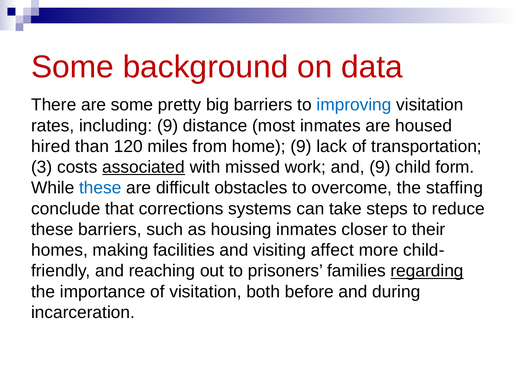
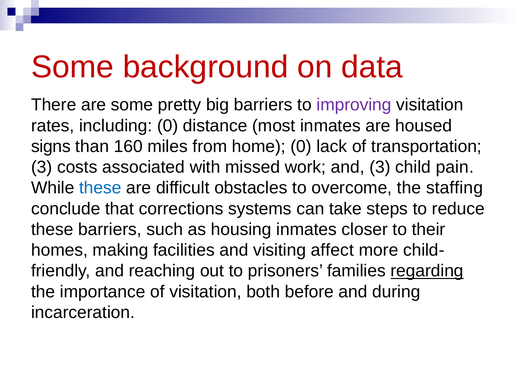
improving colour: blue -> purple
including 9: 9 -> 0
hired: hired -> signs
120: 120 -> 160
home 9: 9 -> 0
associated underline: present -> none
and 9: 9 -> 3
form: form -> pain
